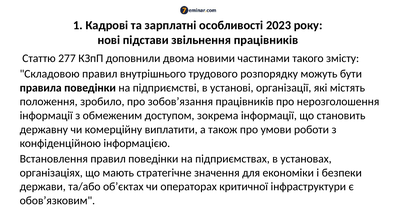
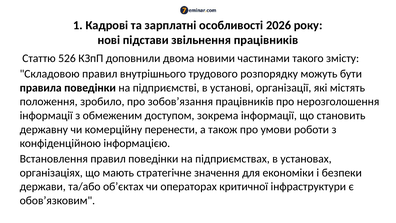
2023: 2023 -> 2026
277: 277 -> 526
виплатити: виплатити -> перенести
